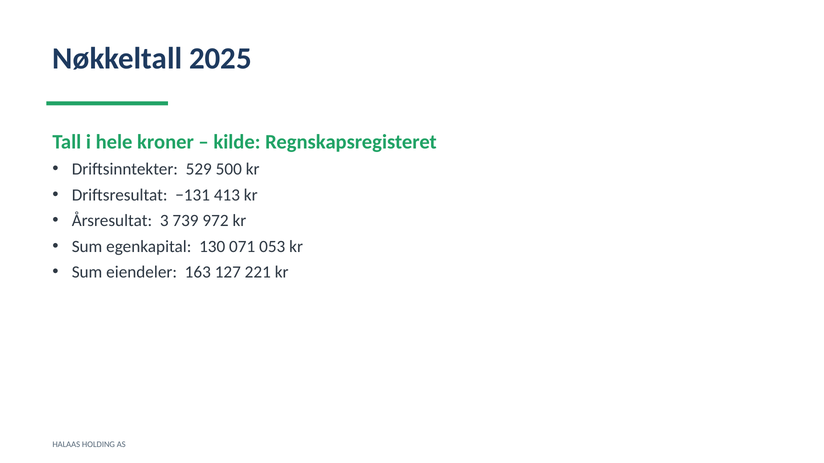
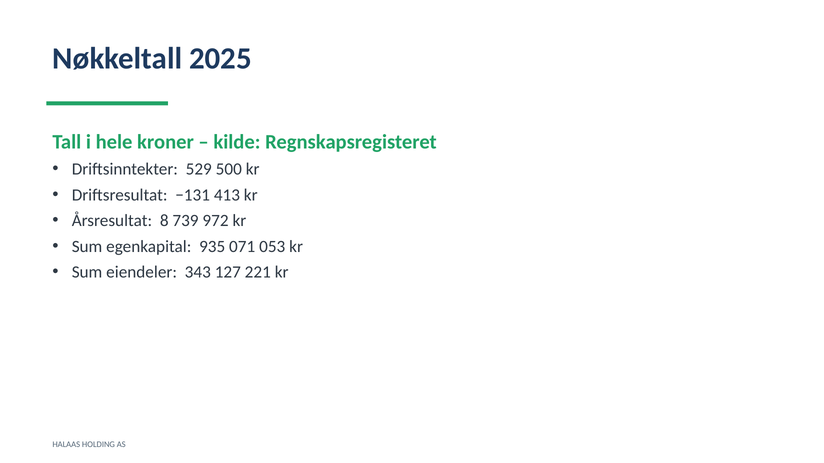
3: 3 -> 8
130: 130 -> 935
163: 163 -> 343
